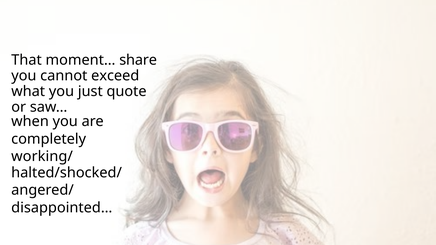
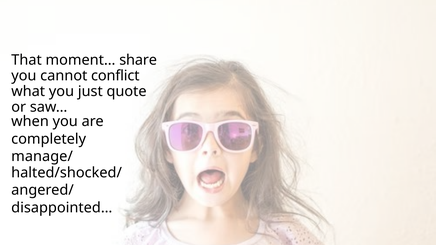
exceed: exceed -> conflict
working/: working/ -> manage/
